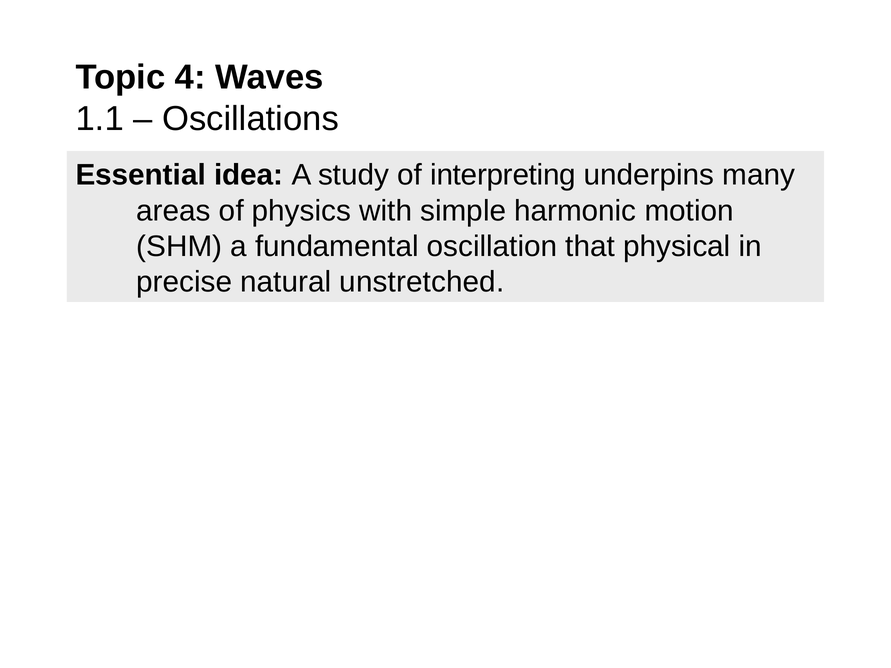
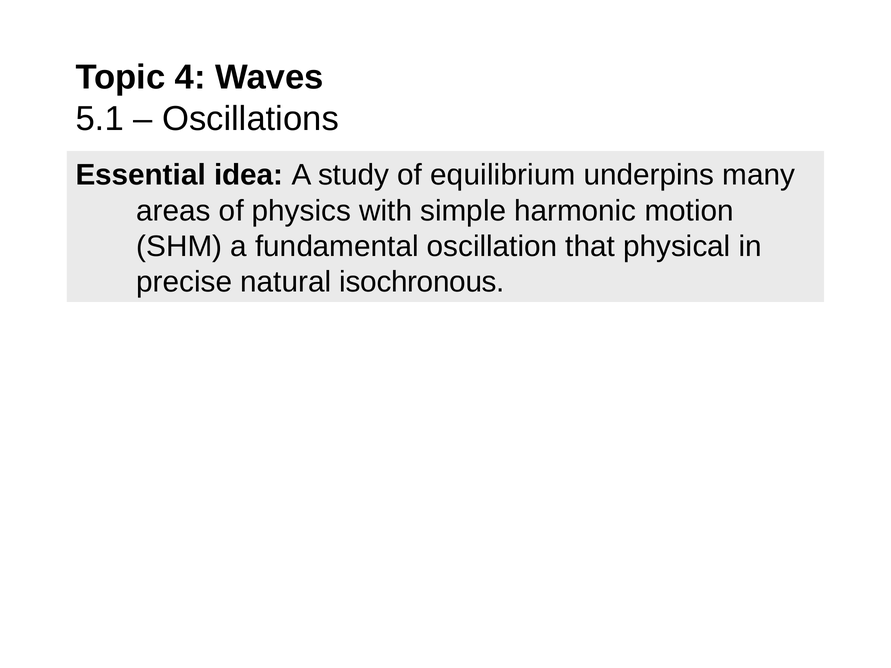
1.1: 1.1 -> 5.1
interpreting: interpreting -> equilibrium
unstretched: unstretched -> isochronous
